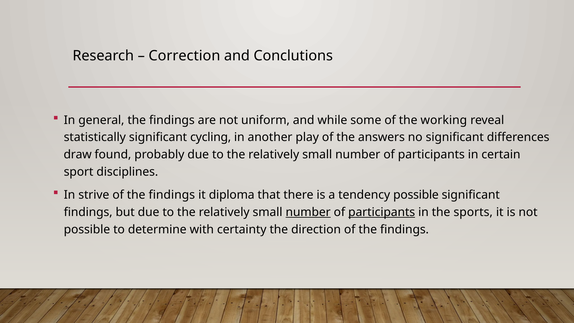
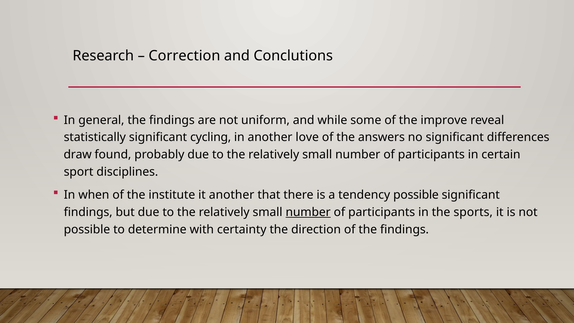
working: working -> improve
play: play -> love
strive: strive -> when
findings at (172, 195): findings -> institute
it diploma: diploma -> another
participants at (382, 212) underline: present -> none
